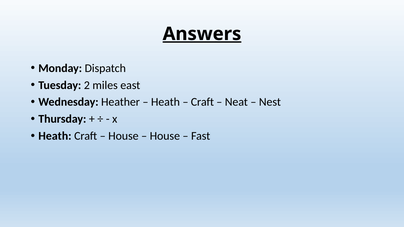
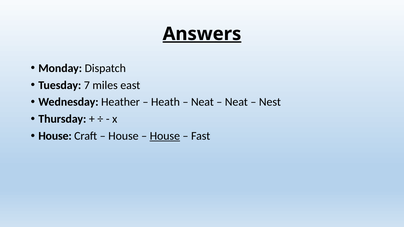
2: 2 -> 7
Craft at (202, 102): Craft -> Neat
Heath at (55, 136): Heath -> House
House at (165, 136) underline: none -> present
